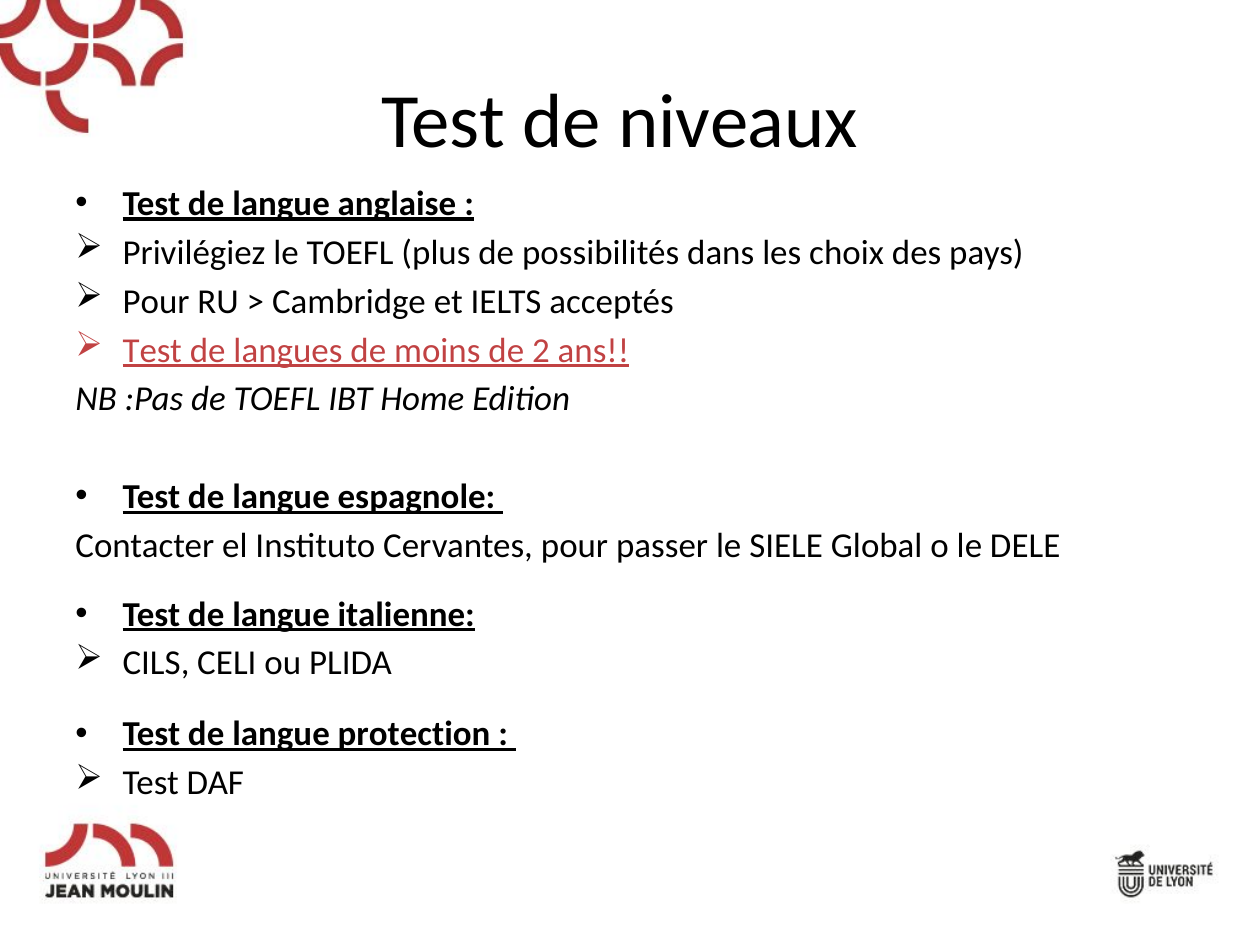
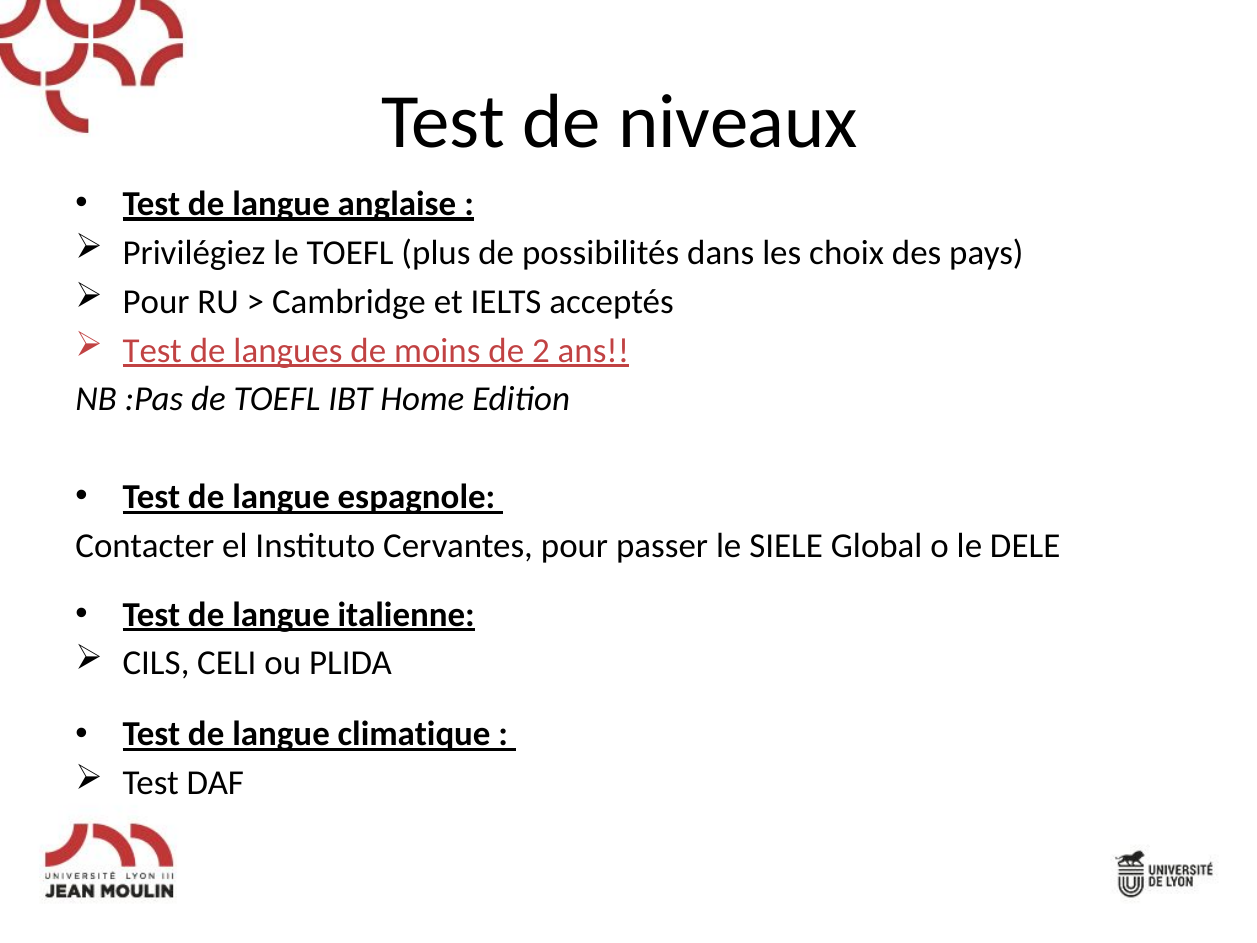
protection: protection -> climatique
